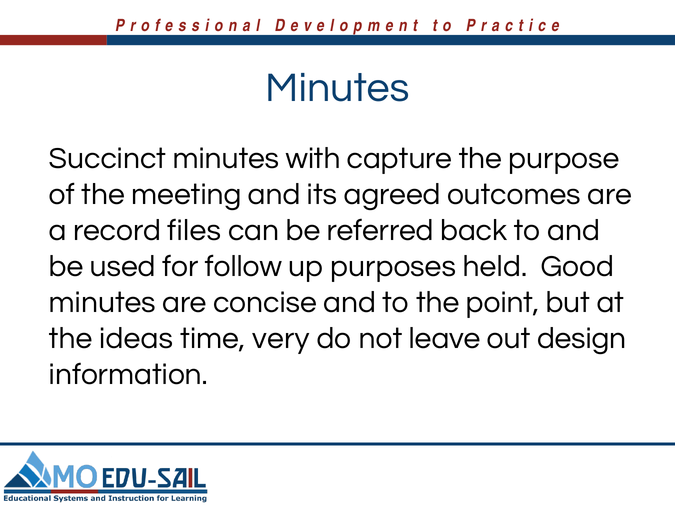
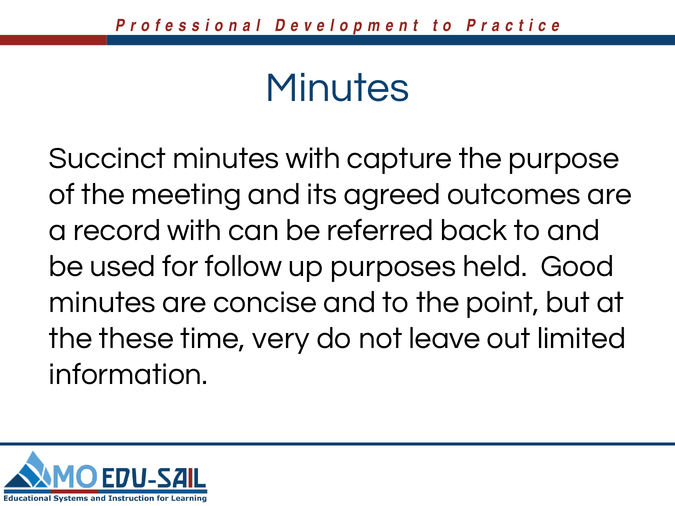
record files: files -> with
ideas: ideas -> these
design: design -> limited
